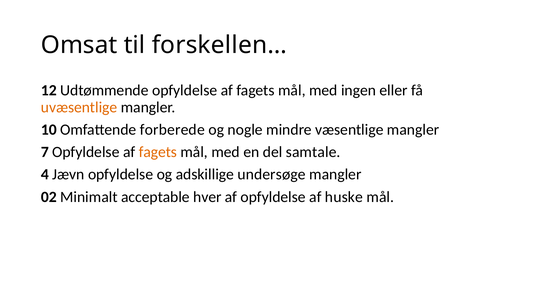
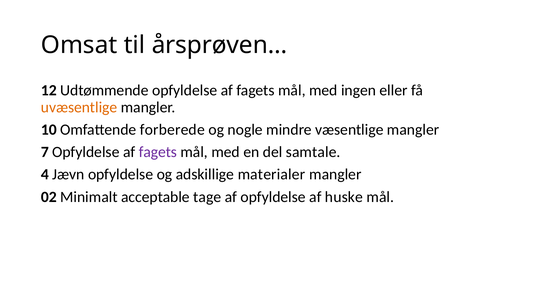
forskellen…: forskellen… -> årsprøven…
fagets at (158, 152) colour: orange -> purple
undersøge: undersøge -> materialer
hver: hver -> tage
